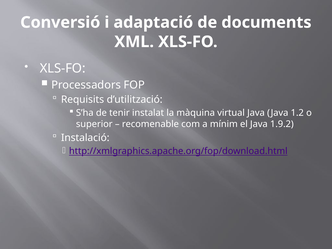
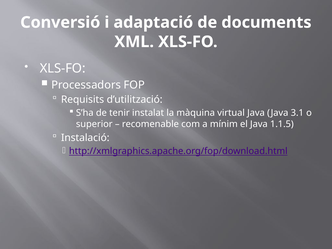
1.2: 1.2 -> 3.1
1.9.2: 1.9.2 -> 1.1.5
